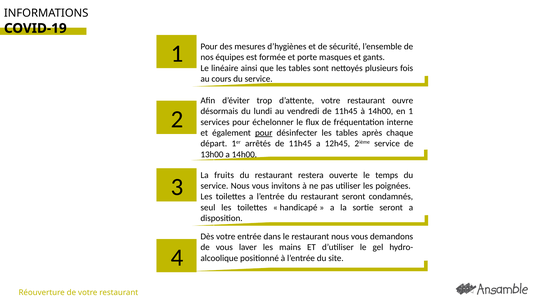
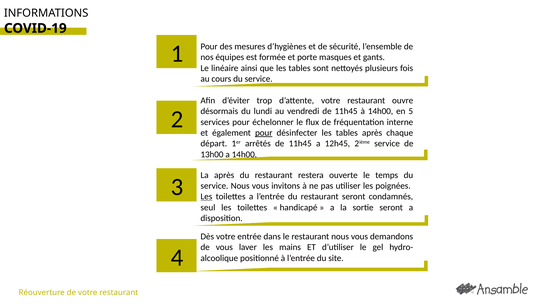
en 1: 1 -> 5
La fruits: fruits -> après
Les at (206, 197) underline: none -> present
